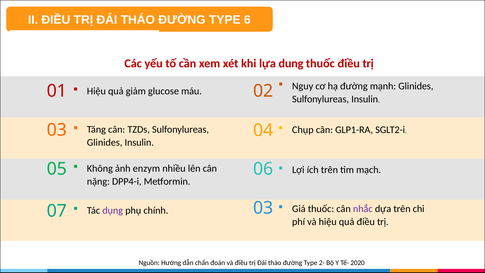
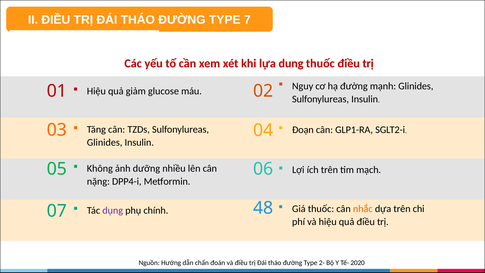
6: 6 -> 7
Chụp: Chụp -> Đoạn
enzym: enzym -> dưỡng
nhắc colour: purple -> orange
07 03: 03 -> 48
